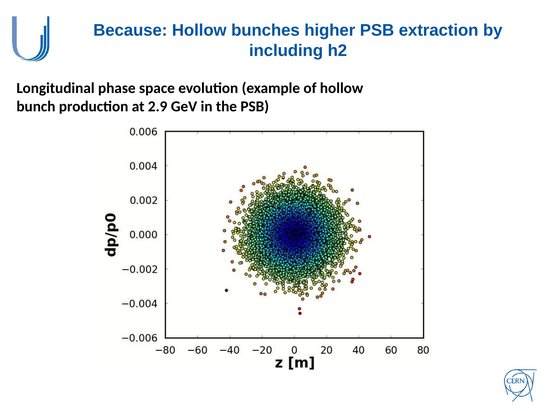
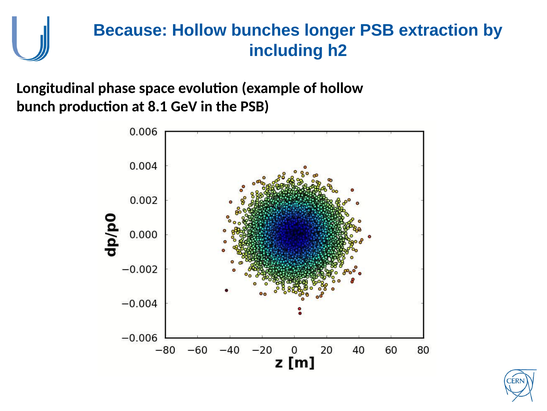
higher: higher -> longer
2.9: 2.9 -> 8.1
